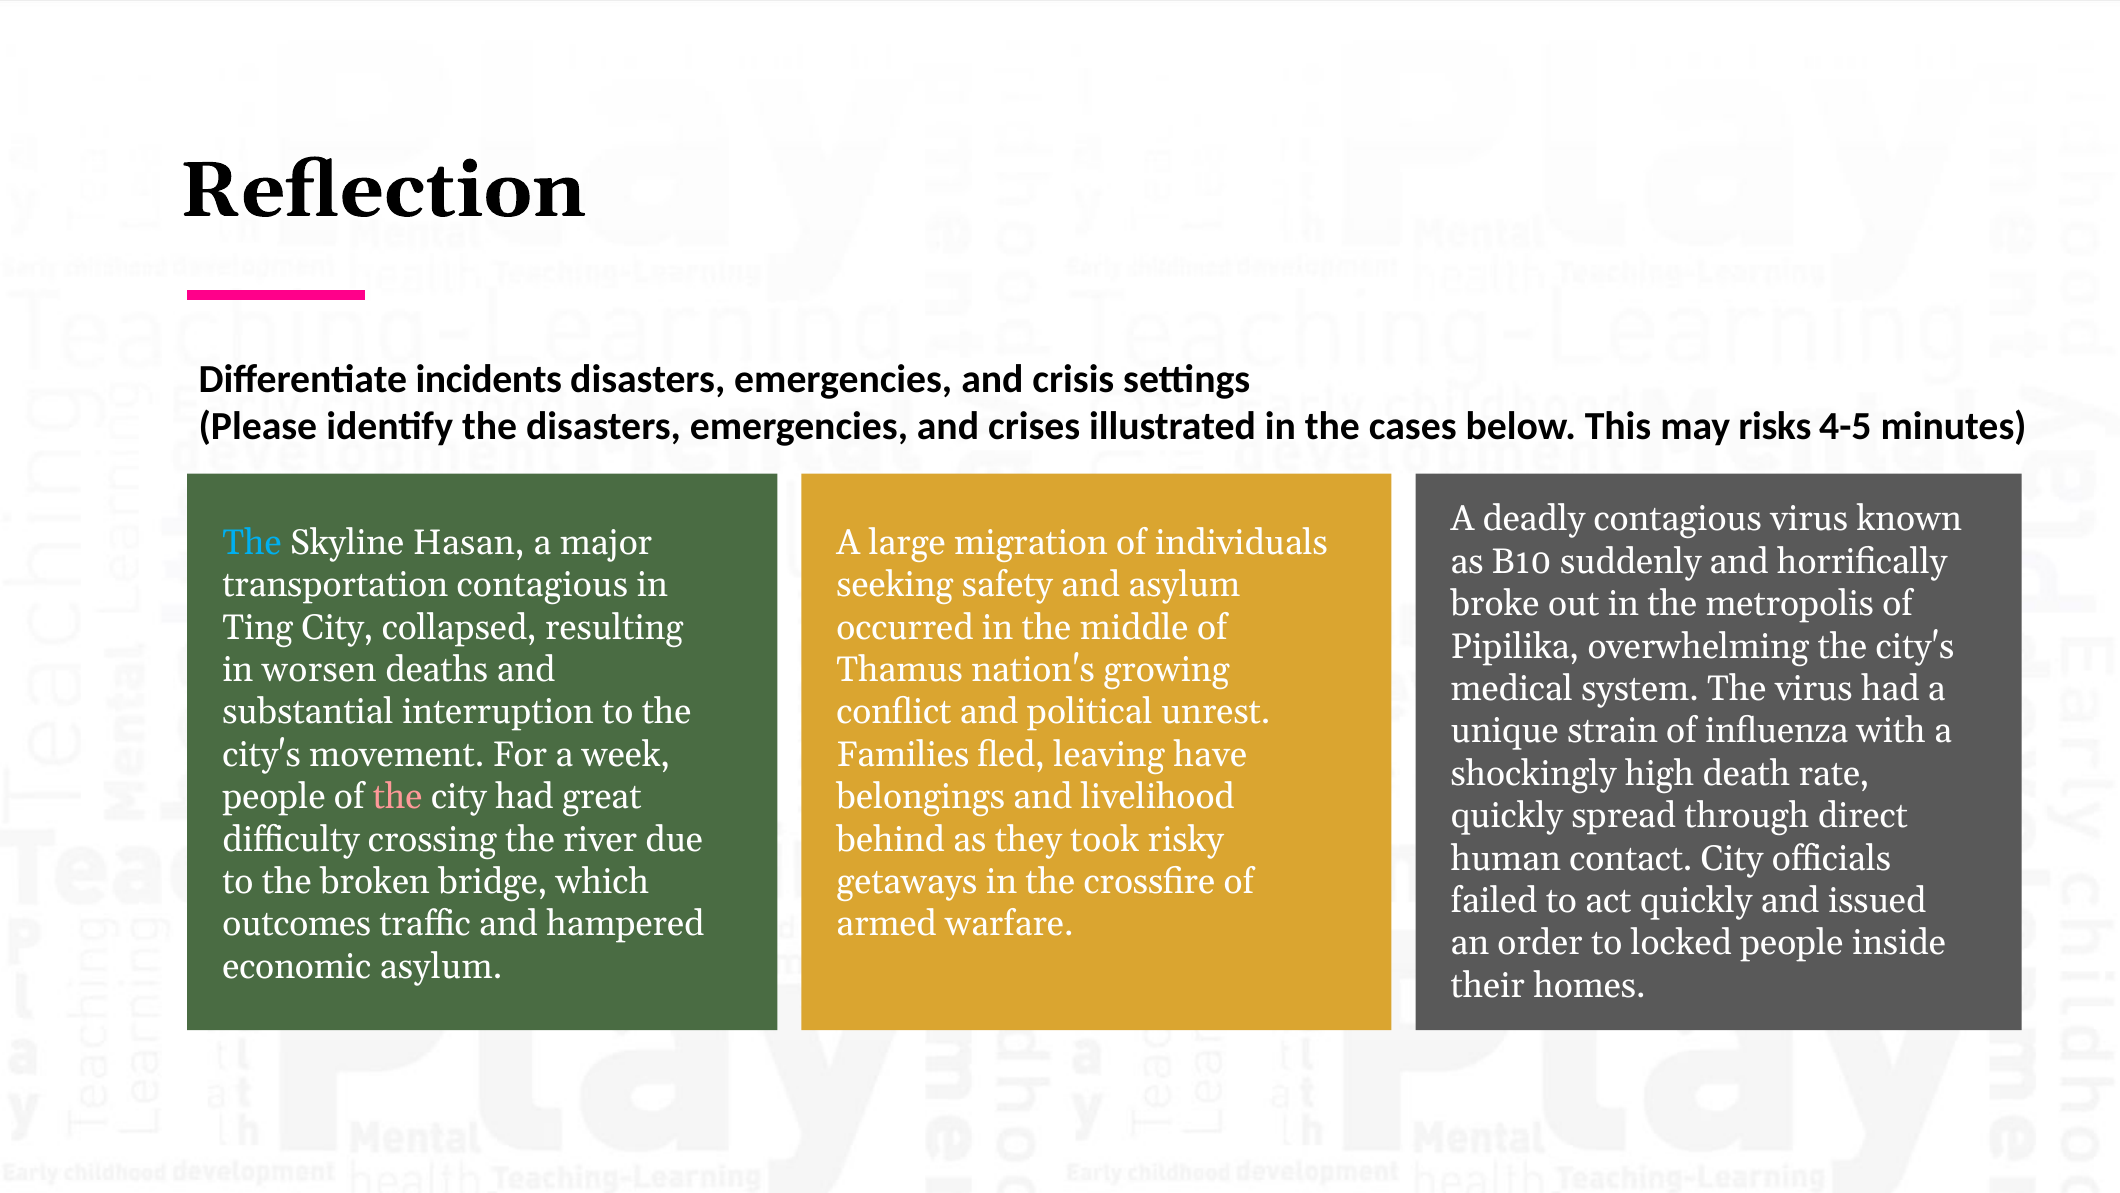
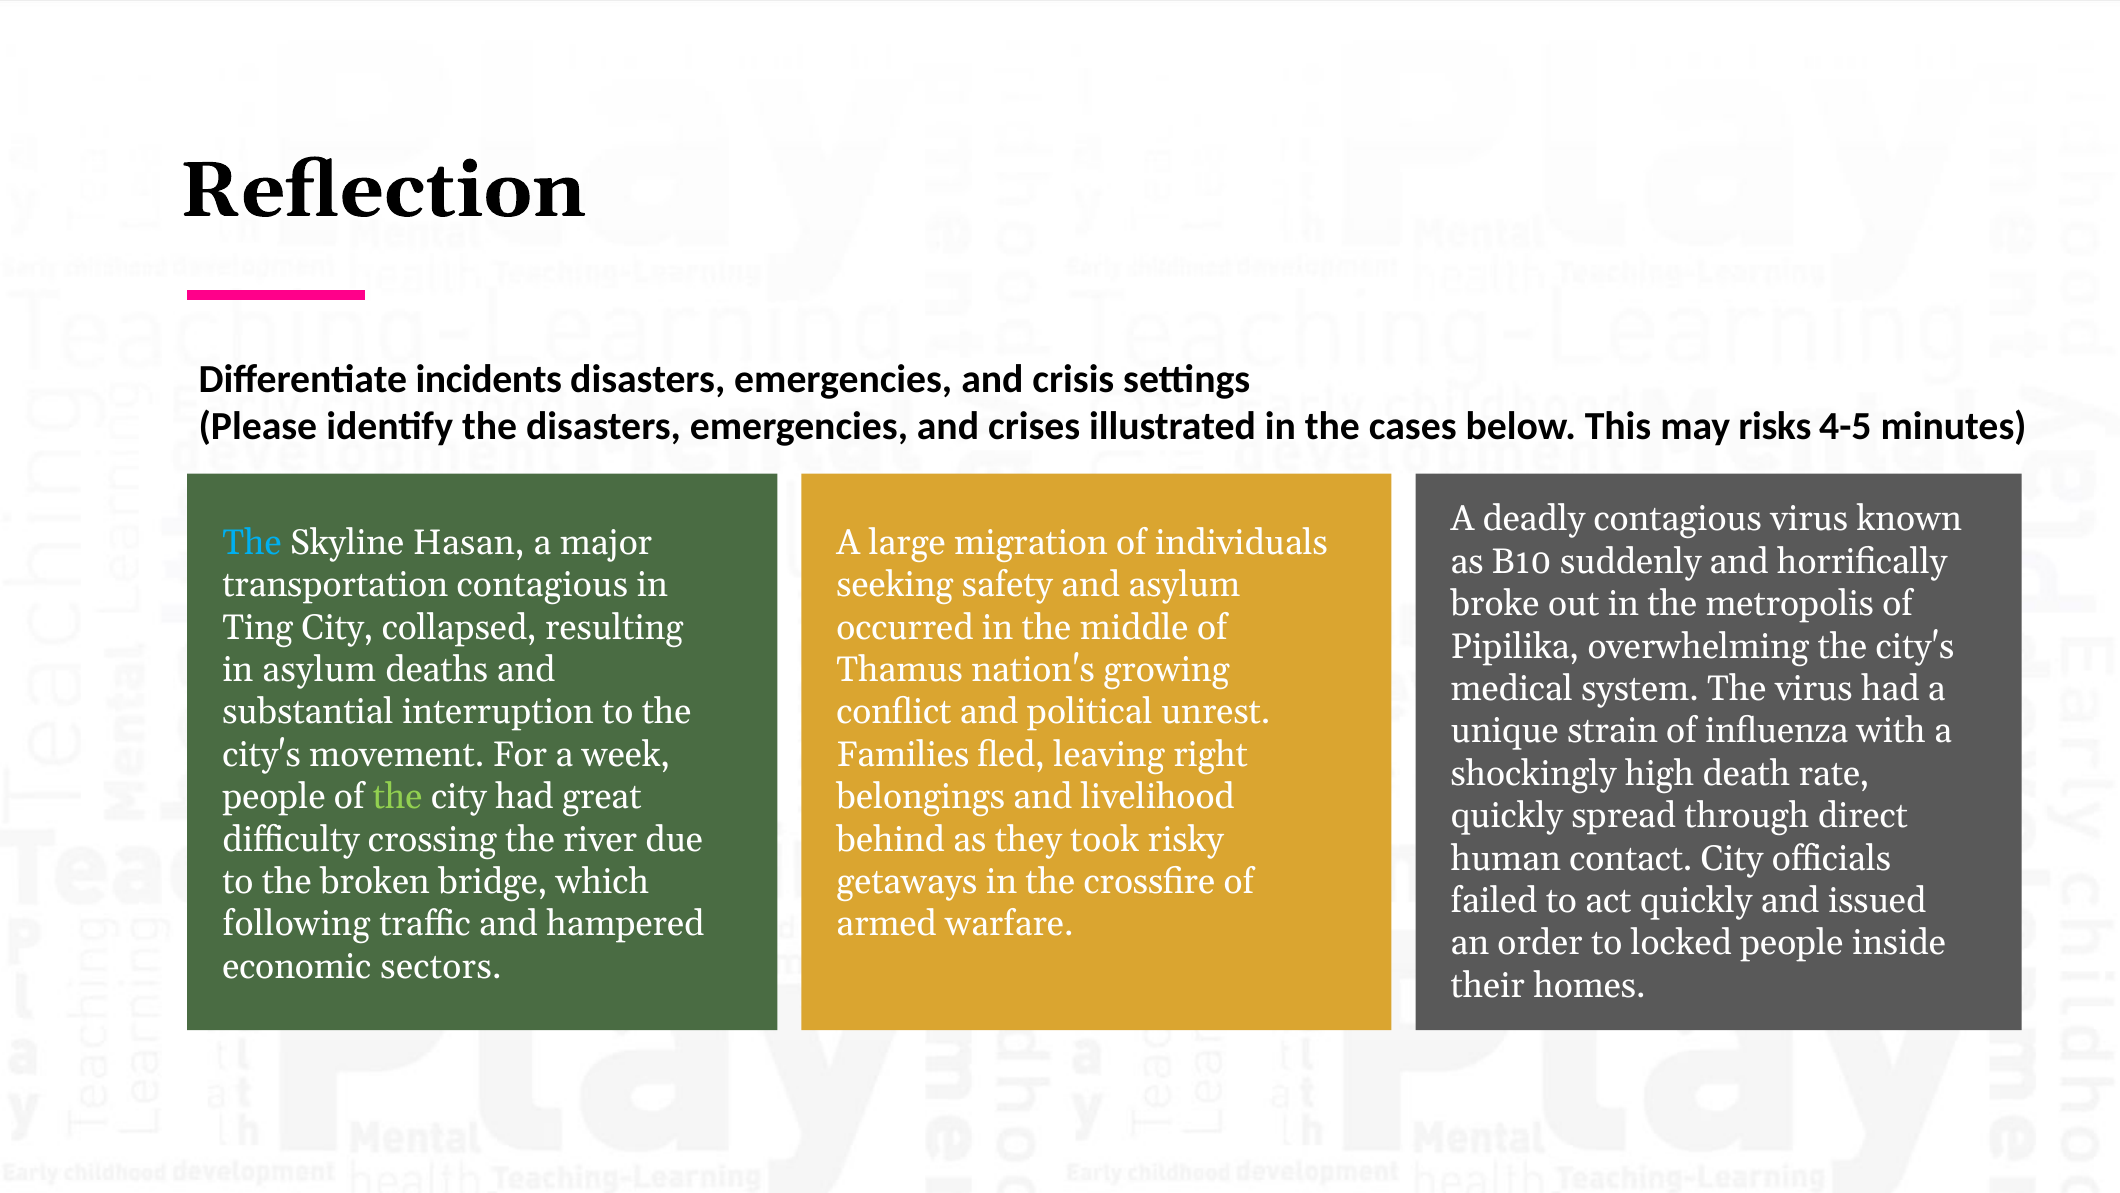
in worsen: worsen -> asylum
have: have -> right
the at (398, 797) colour: pink -> light green
outcomes: outcomes -> following
economic asylum: asylum -> sectors
